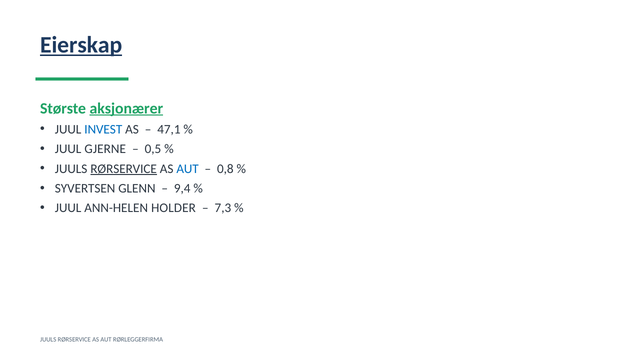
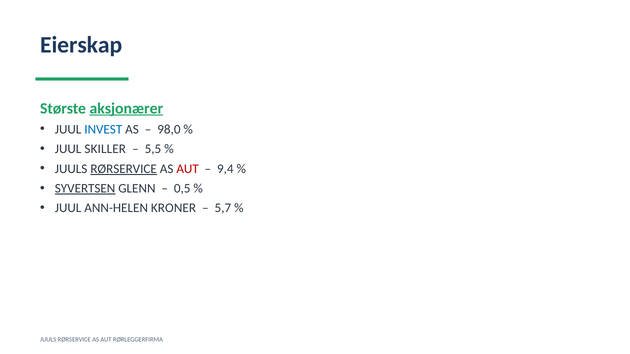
Eierskap underline: present -> none
47,1: 47,1 -> 98,0
GJERNE: GJERNE -> SKILLER
0,5: 0,5 -> 5,5
AUT at (188, 169) colour: blue -> red
0,8: 0,8 -> 9,4
SYVERTSEN underline: none -> present
9,4: 9,4 -> 0,5
HOLDER: HOLDER -> KRONER
7,3: 7,3 -> 5,7
